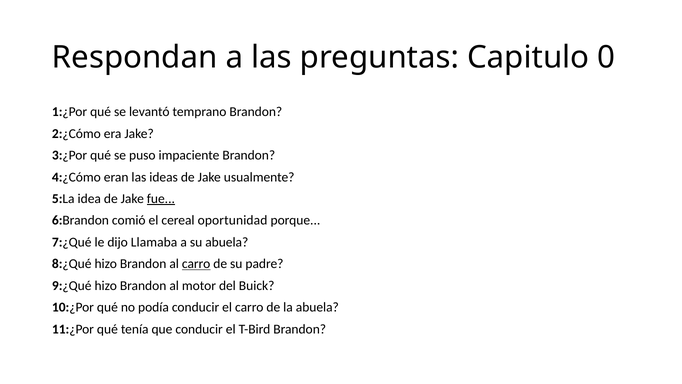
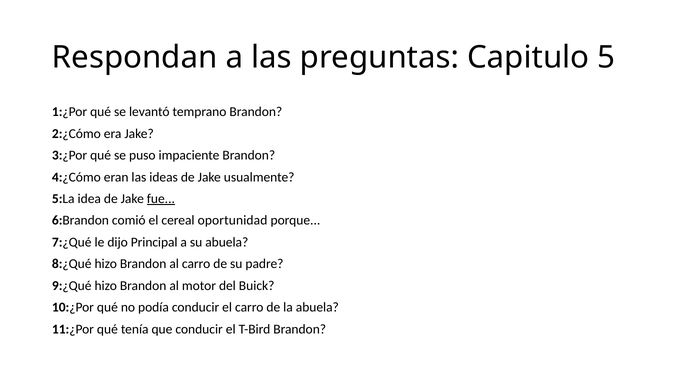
0: 0 -> 5
Llamaba: Llamaba -> Principal
carro at (196, 264) underline: present -> none
